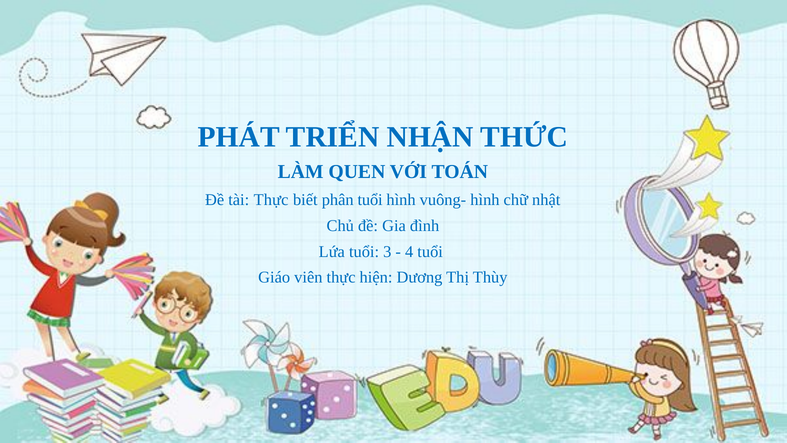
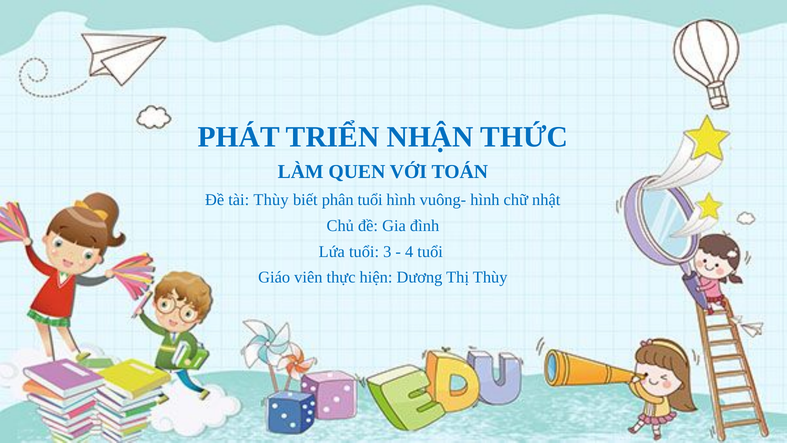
tài Thực: Thực -> Thùy
